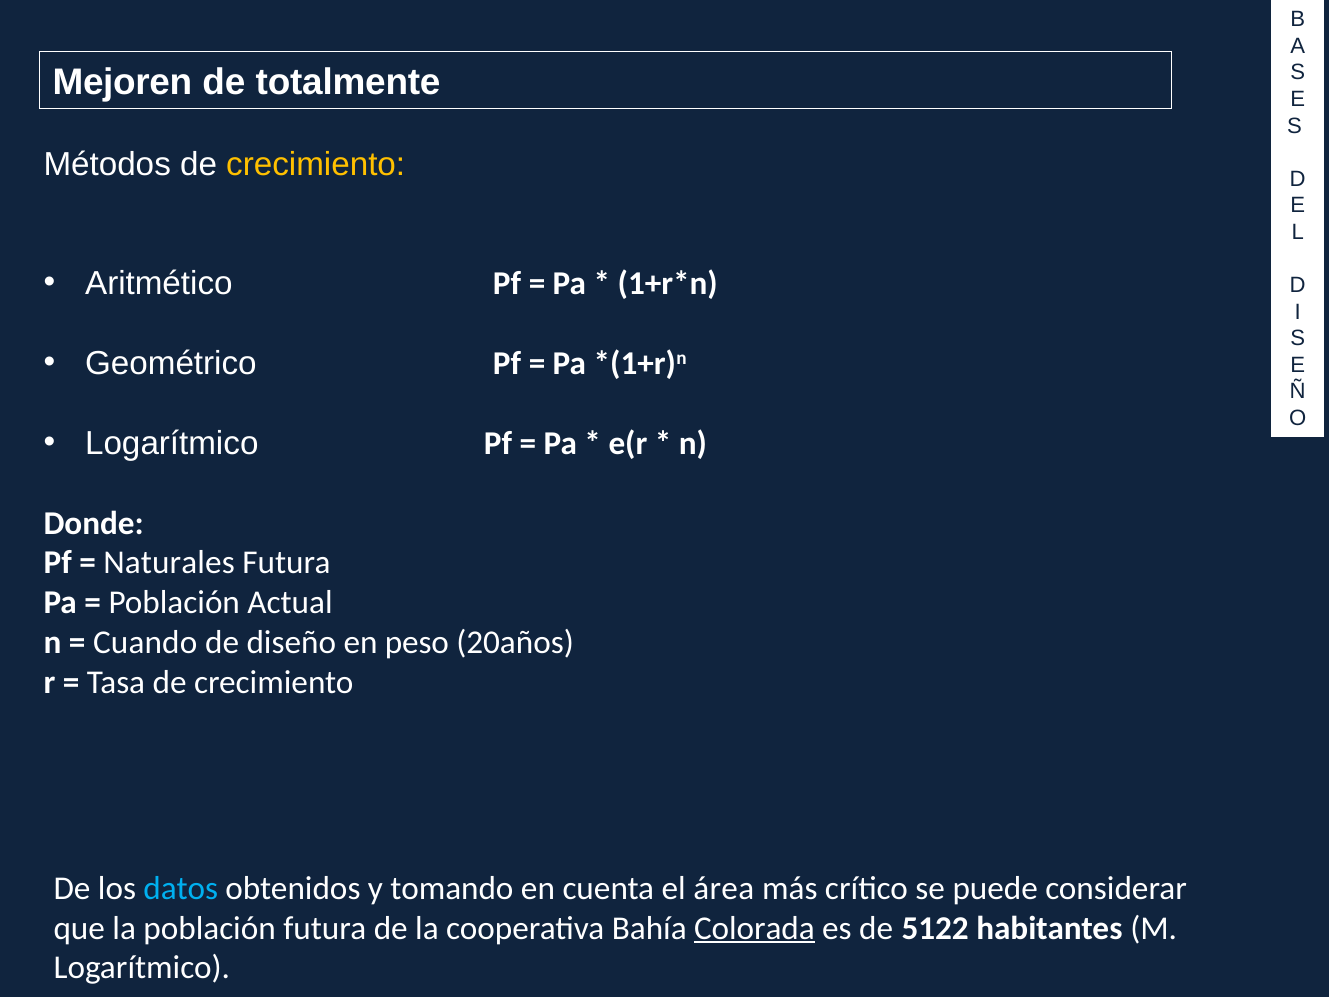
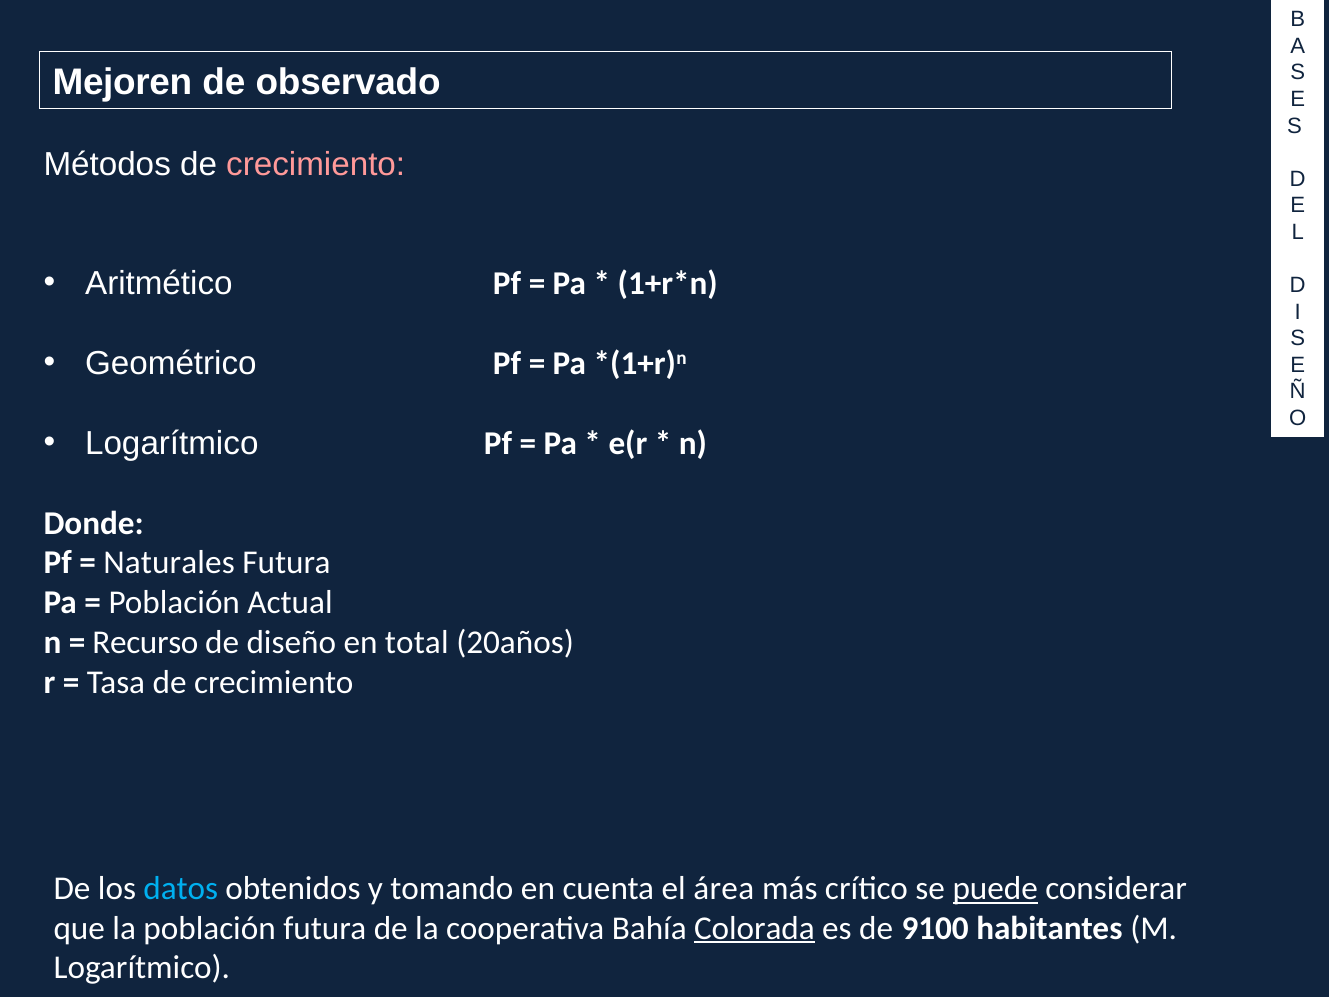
totalmente: totalmente -> observado
crecimiento at (316, 164) colour: yellow -> pink
Cuando: Cuando -> Recurso
peso: peso -> total
puede underline: none -> present
5122: 5122 -> 9100
